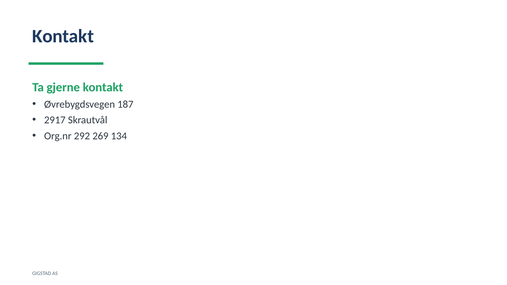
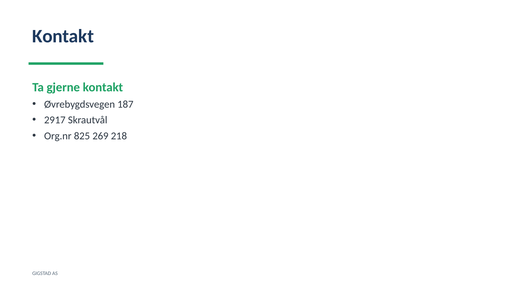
292: 292 -> 825
134: 134 -> 218
